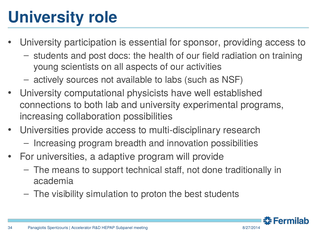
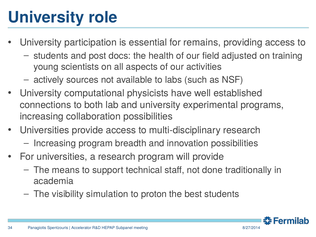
sponsor: sponsor -> remains
radiation: radiation -> adjusted
a adaptive: adaptive -> research
